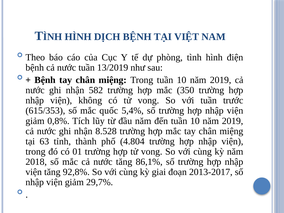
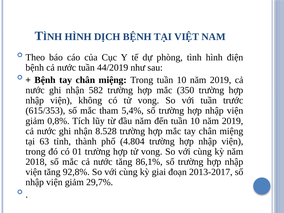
13/2019: 13/2019 -> 44/2019
quốc: quốc -> tham
